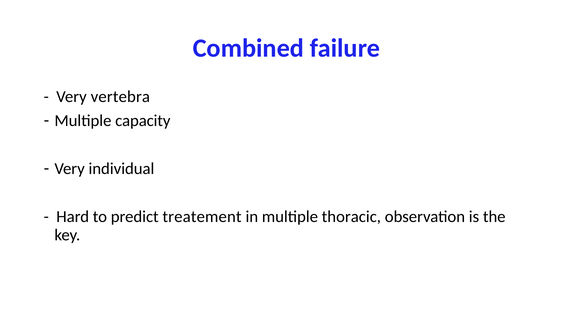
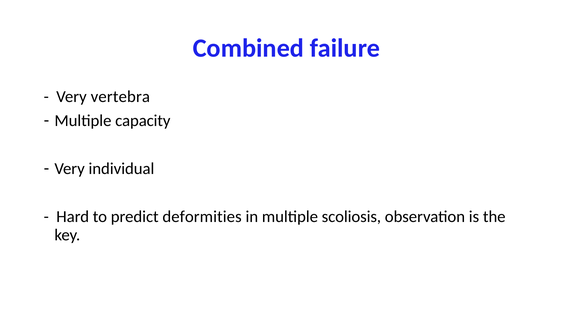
treatement: treatement -> deformities
thoracic: thoracic -> scoliosis
